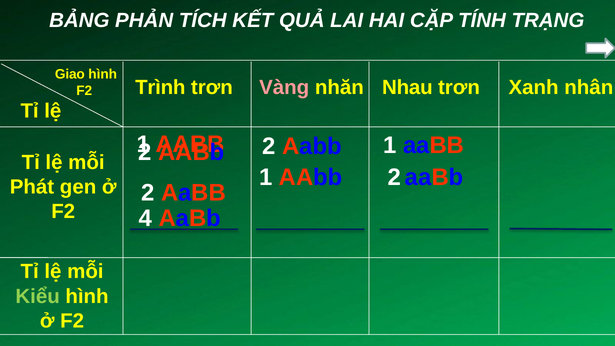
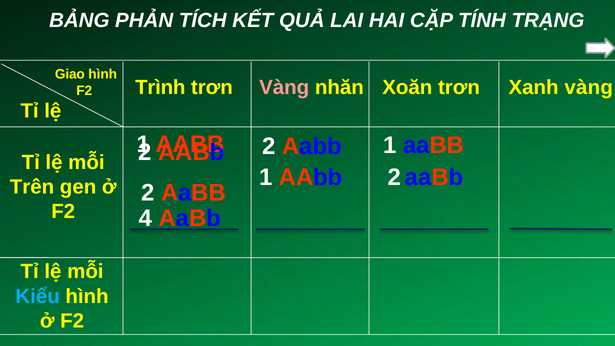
Nhau: Nhau -> Xoăn
Xanh nhân: nhân -> vàng
Phát: Phát -> Trên
Kiểu colour: light green -> light blue
